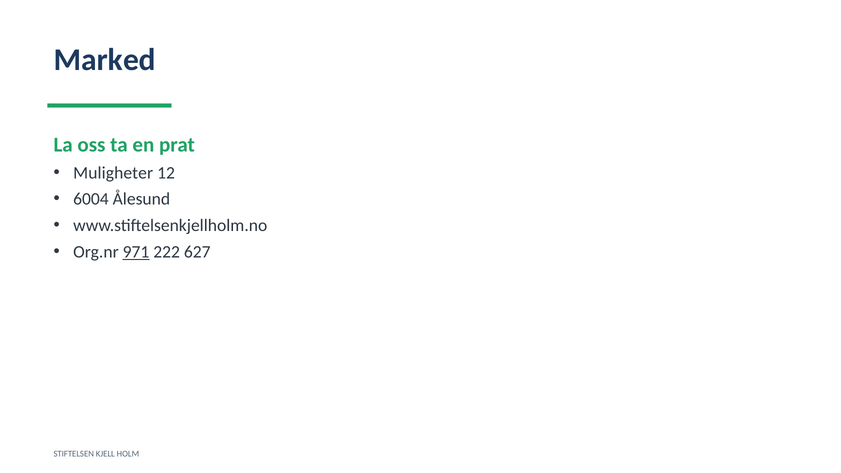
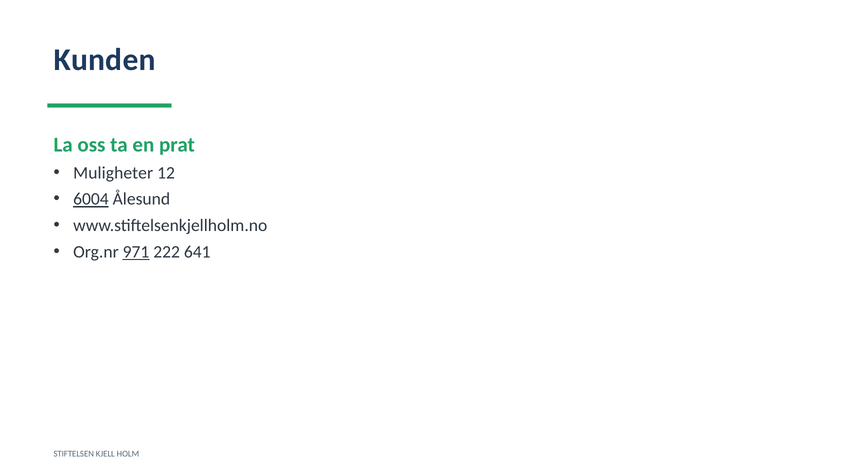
Marked: Marked -> Kunden
6004 underline: none -> present
627: 627 -> 641
